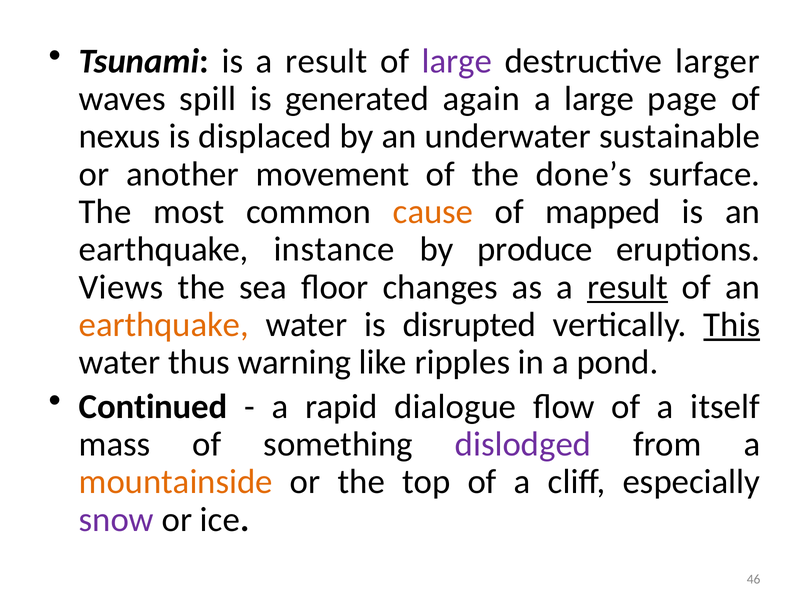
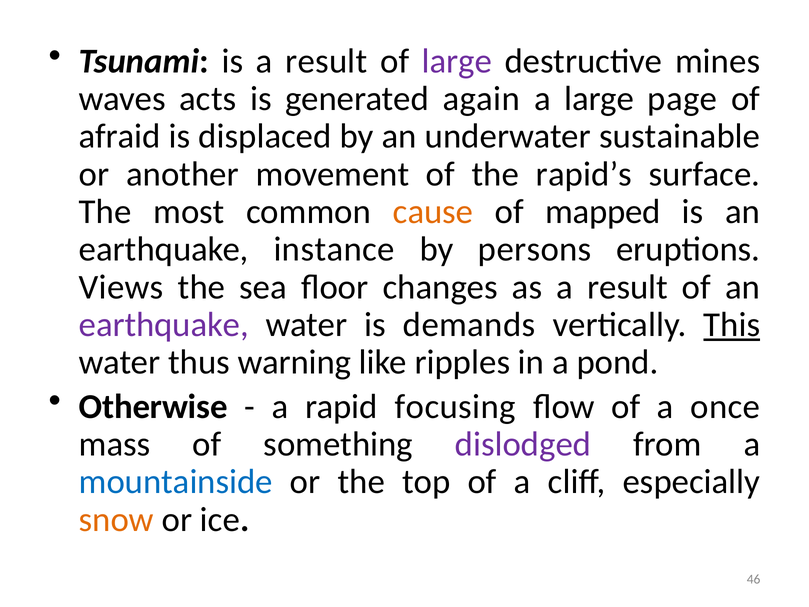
larger: larger -> mines
spill: spill -> acts
nexus: nexus -> afraid
done’s: done’s -> rapid’s
produce: produce -> persons
result at (628, 287) underline: present -> none
earthquake at (164, 325) colour: orange -> purple
disrupted: disrupted -> demands
Continued: Continued -> Otherwise
dialogue: dialogue -> focusing
itself: itself -> once
mountainside colour: orange -> blue
snow colour: purple -> orange
